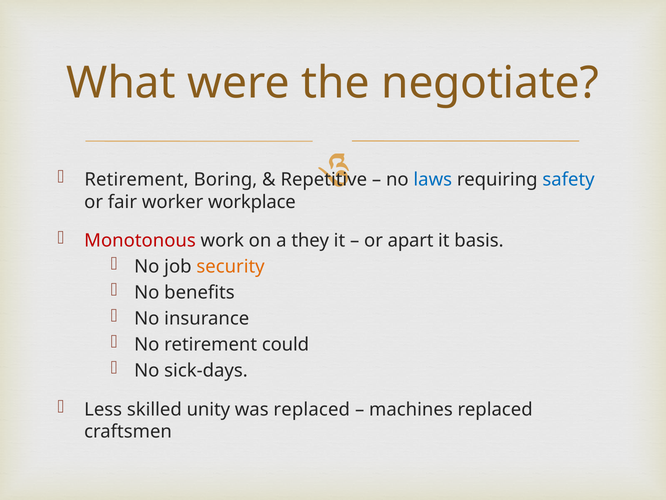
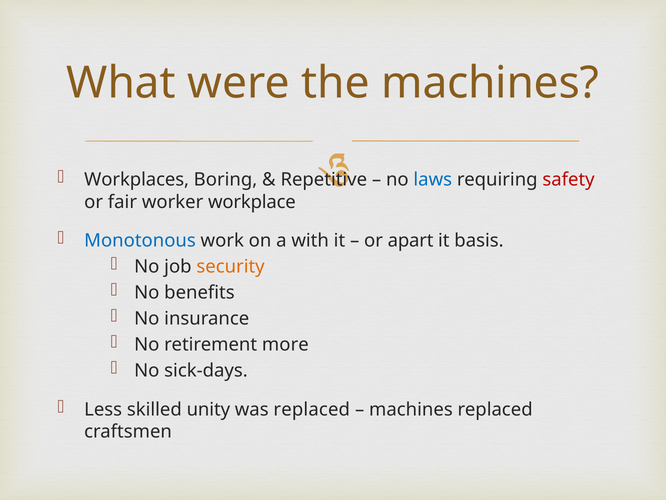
the negotiate: negotiate -> machines
Retirement at (136, 179): Retirement -> Workplaces
safety colour: blue -> red
Monotonous colour: red -> blue
they: they -> with
could: could -> more
